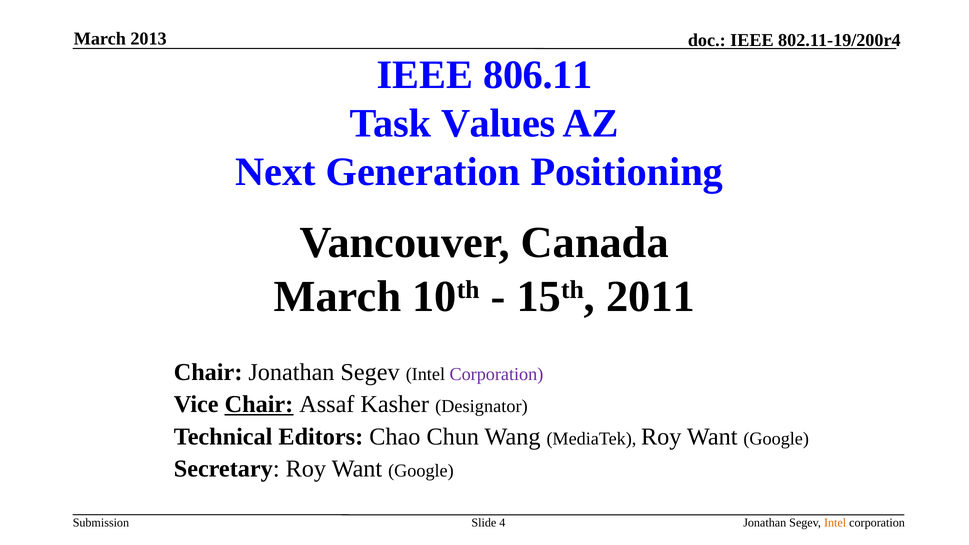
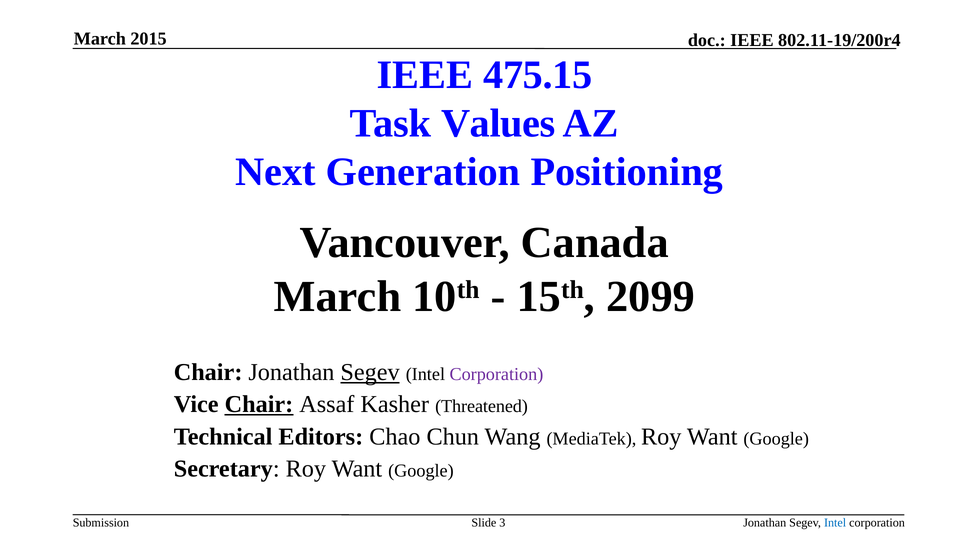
2013: 2013 -> 2015
806.11: 806.11 -> 475.15
2011: 2011 -> 2099
Segev at (370, 372) underline: none -> present
Designator: Designator -> Threatened
4: 4 -> 3
Intel at (835, 523) colour: orange -> blue
